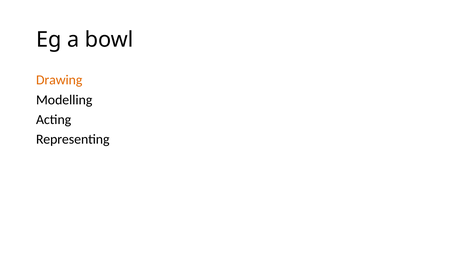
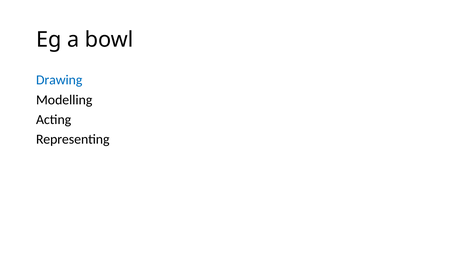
Drawing colour: orange -> blue
